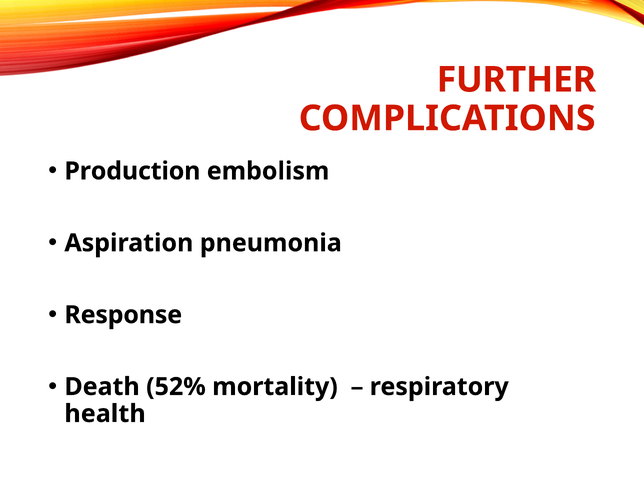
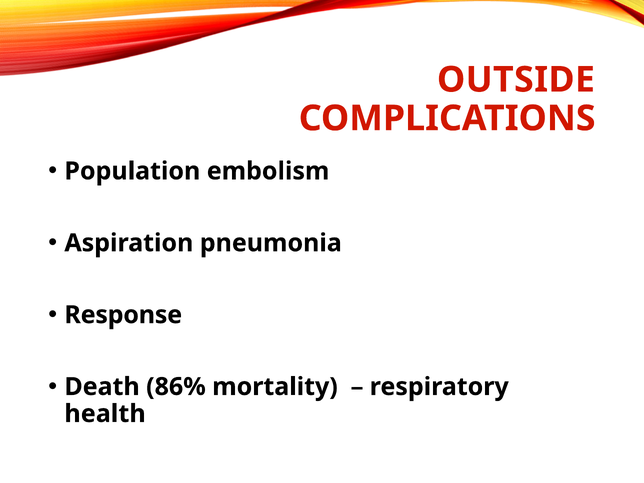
FURTHER: FURTHER -> OUTSIDE
Production: Production -> Population
52%: 52% -> 86%
